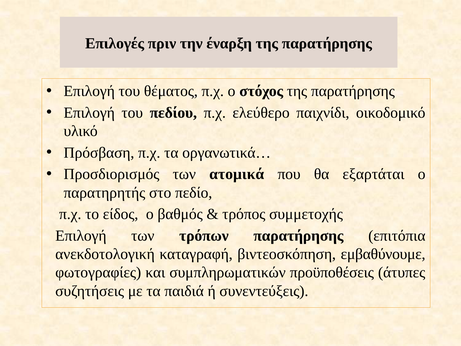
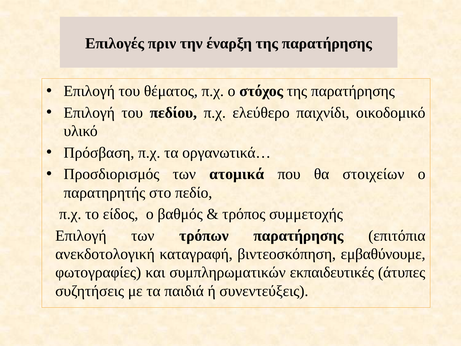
εξαρτάται: εξαρτάται -> στοιχείων
προϋποθέσεις: προϋποθέσεις -> εκπαιδευτικές
